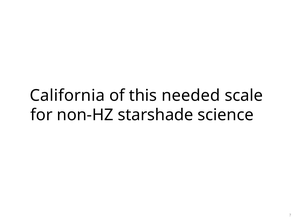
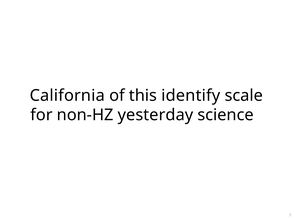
needed: needed -> identify
starshade: starshade -> yesterday
